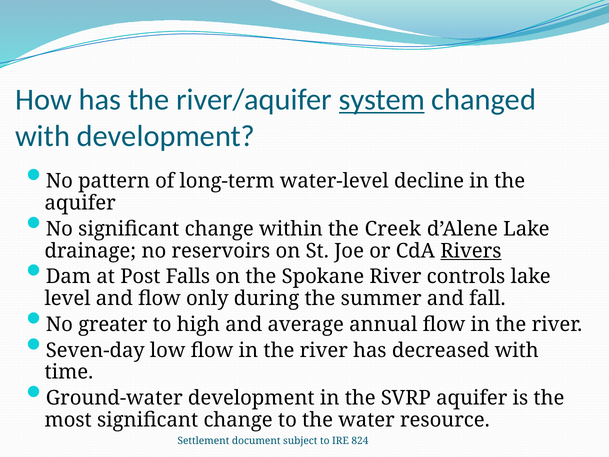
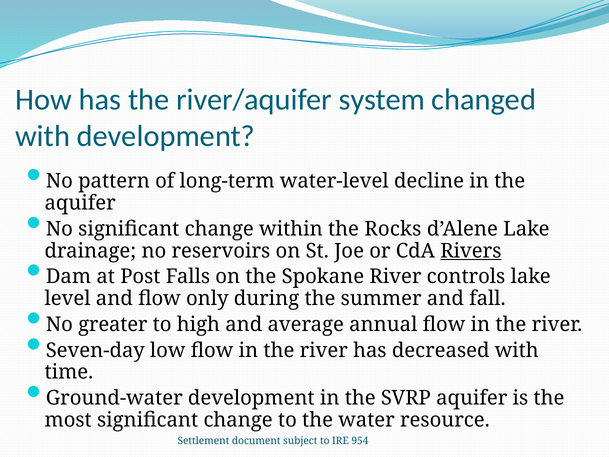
system underline: present -> none
Creek: Creek -> Rocks
824: 824 -> 954
